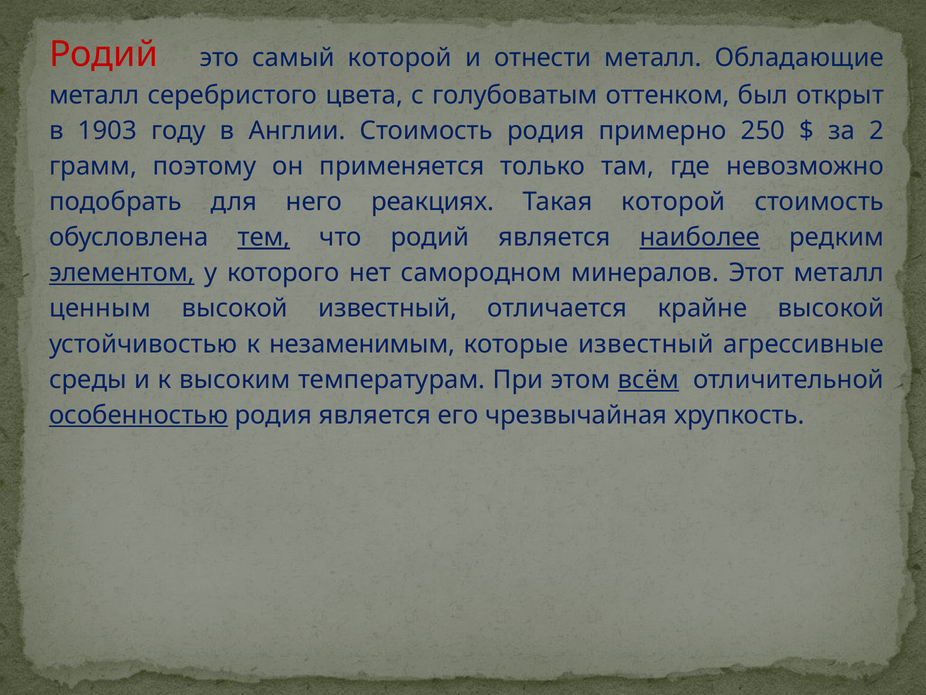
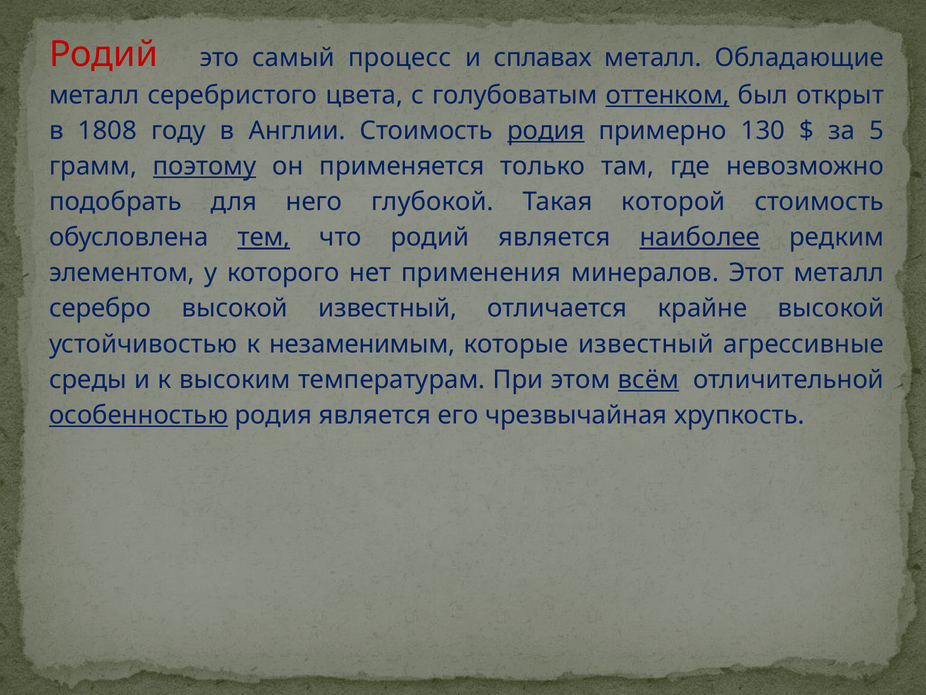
самый которой: которой -> процесс
отнести: отнести -> сплавах
оттенком underline: none -> present
1903: 1903 -> 1808
родия at (546, 131) underline: none -> present
250: 250 -> 130
2: 2 -> 5
поэтому underline: none -> present
реакциях: реакциях -> глубокой
элементом underline: present -> none
самородном: самородном -> применения
ценным: ценным -> серебро
